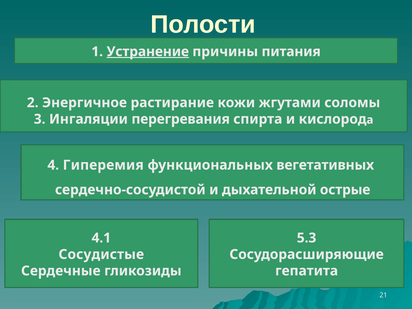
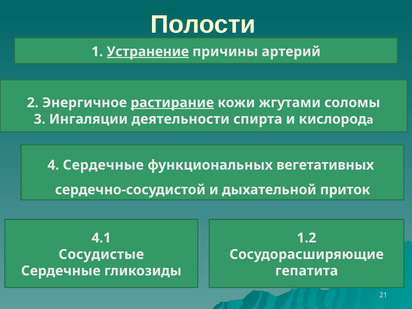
питания: питания -> артерий
растирание underline: none -> present
перегревания: перегревания -> деятельности
4 Гиперемия: Гиперемия -> Сердечные
острые: острые -> приток
5.3: 5.3 -> 1.2
